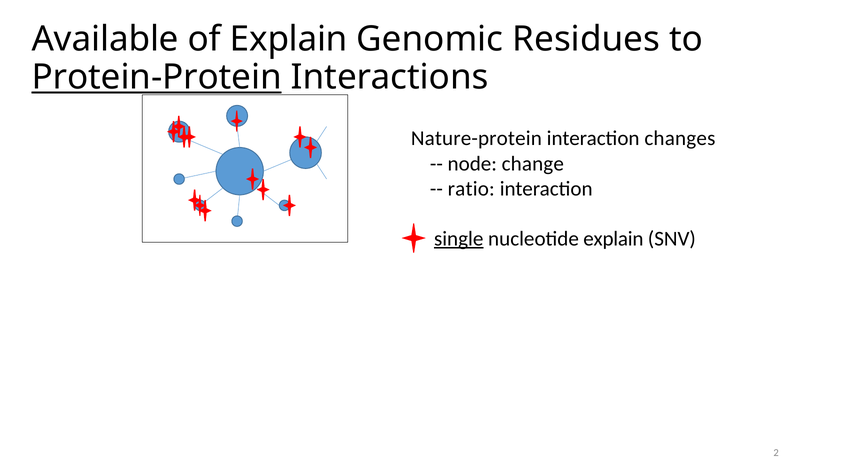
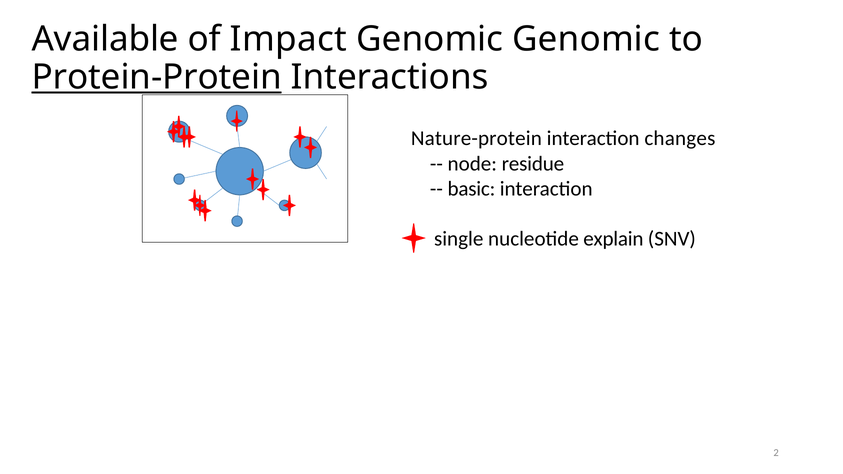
of Explain: Explain -> Impact
Genomic Residues: Residues -> Genomic
change: change -> residue
ratio: ratio -> basic
single underline: present -> none
